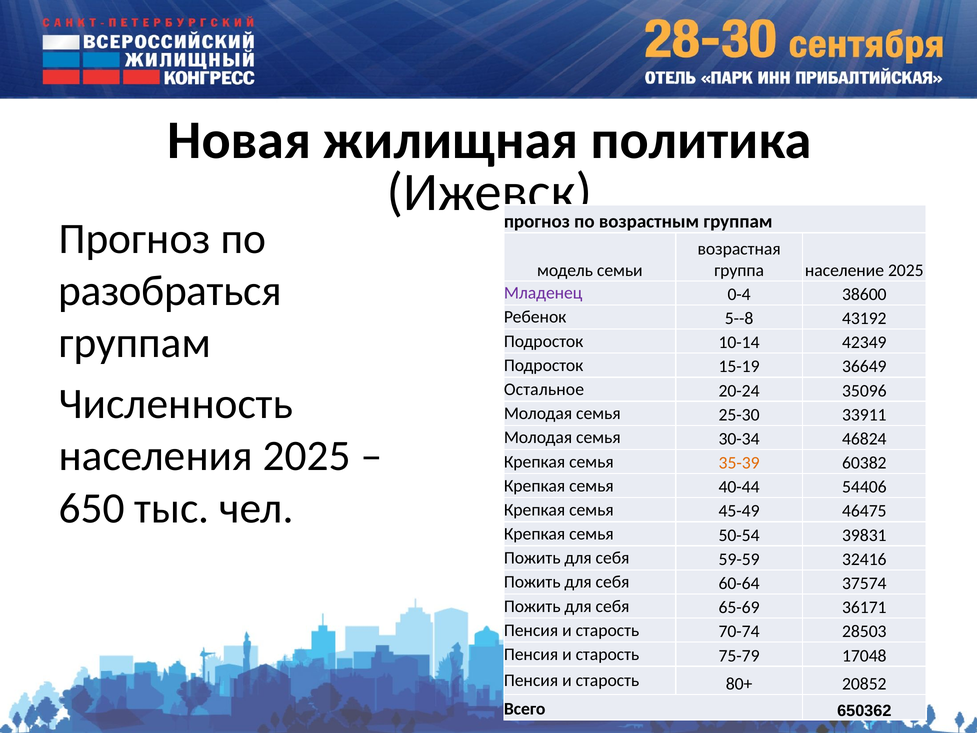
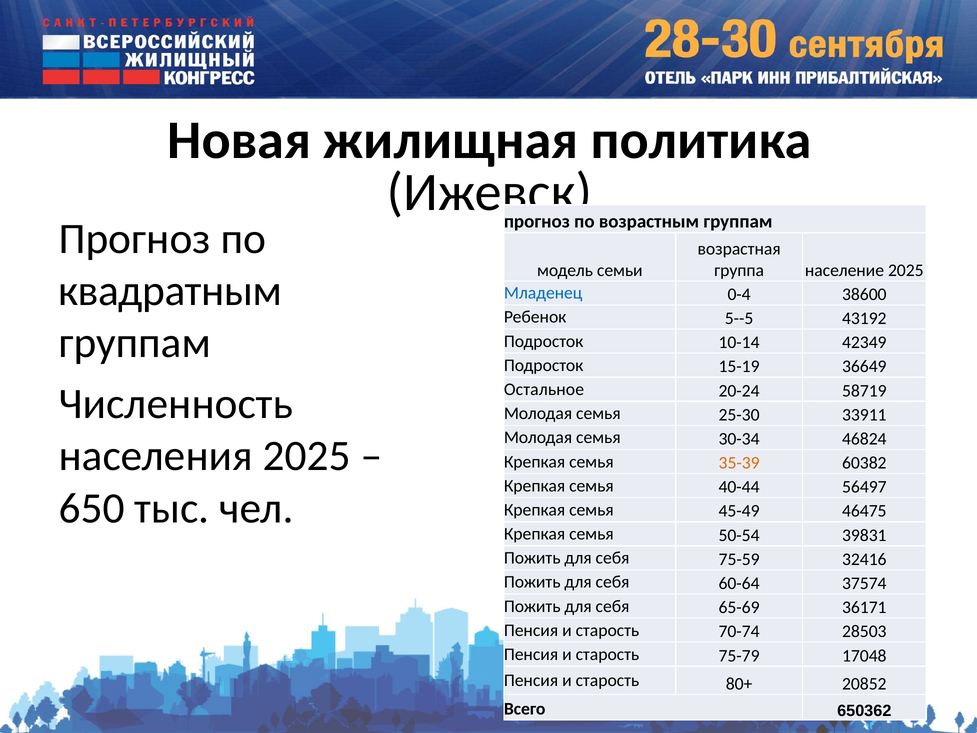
разобраться: разобраться -> квадратным
Младенец colour: purple -> blue
5--8: 5--8 -> 5--5
35096: 35096 -> 58719
54406: 54406 -> 56497
59-59: 59-59 -> 75-59
